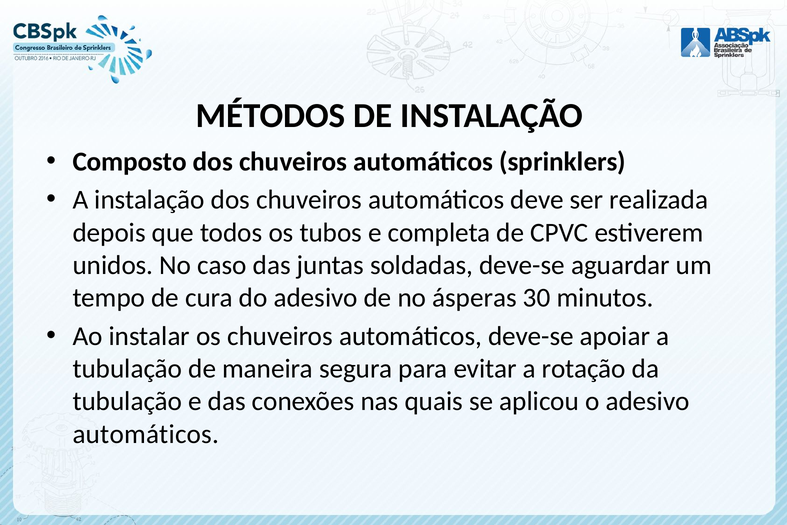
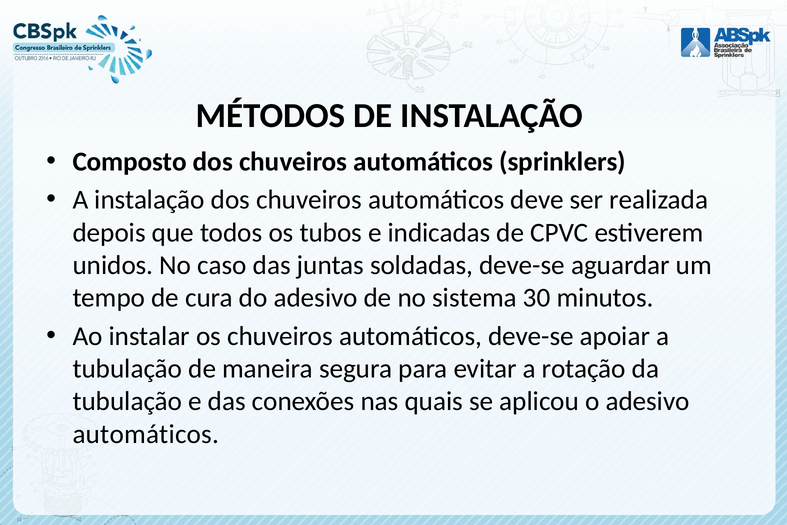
completa: completa -> indicadas
ásperas: ásperas -> sistema
